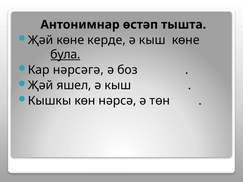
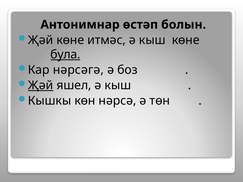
тышта: тышта -> болын
керде: керде -> итмәс
Җәй at (41, 86) underline: none -> present
